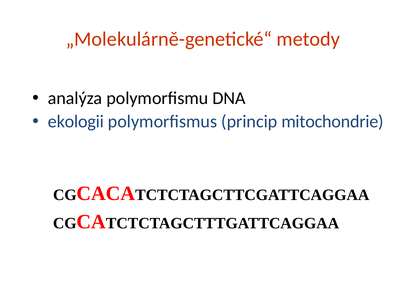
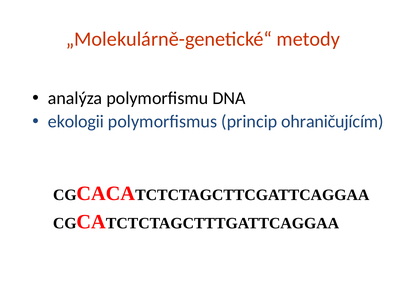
mitochondrie: mitochondrie -> ohraničujícím
